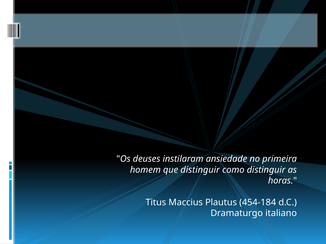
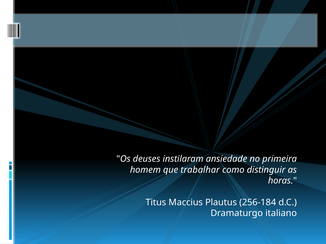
que distinguir: distinguir -> trabalhar
454-184: 454-184 -> 256-184
